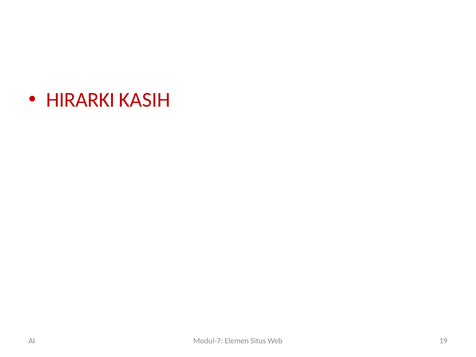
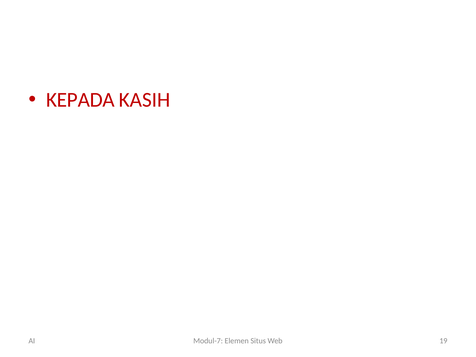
HIRARKI: HIRARKI -> KEPADA
